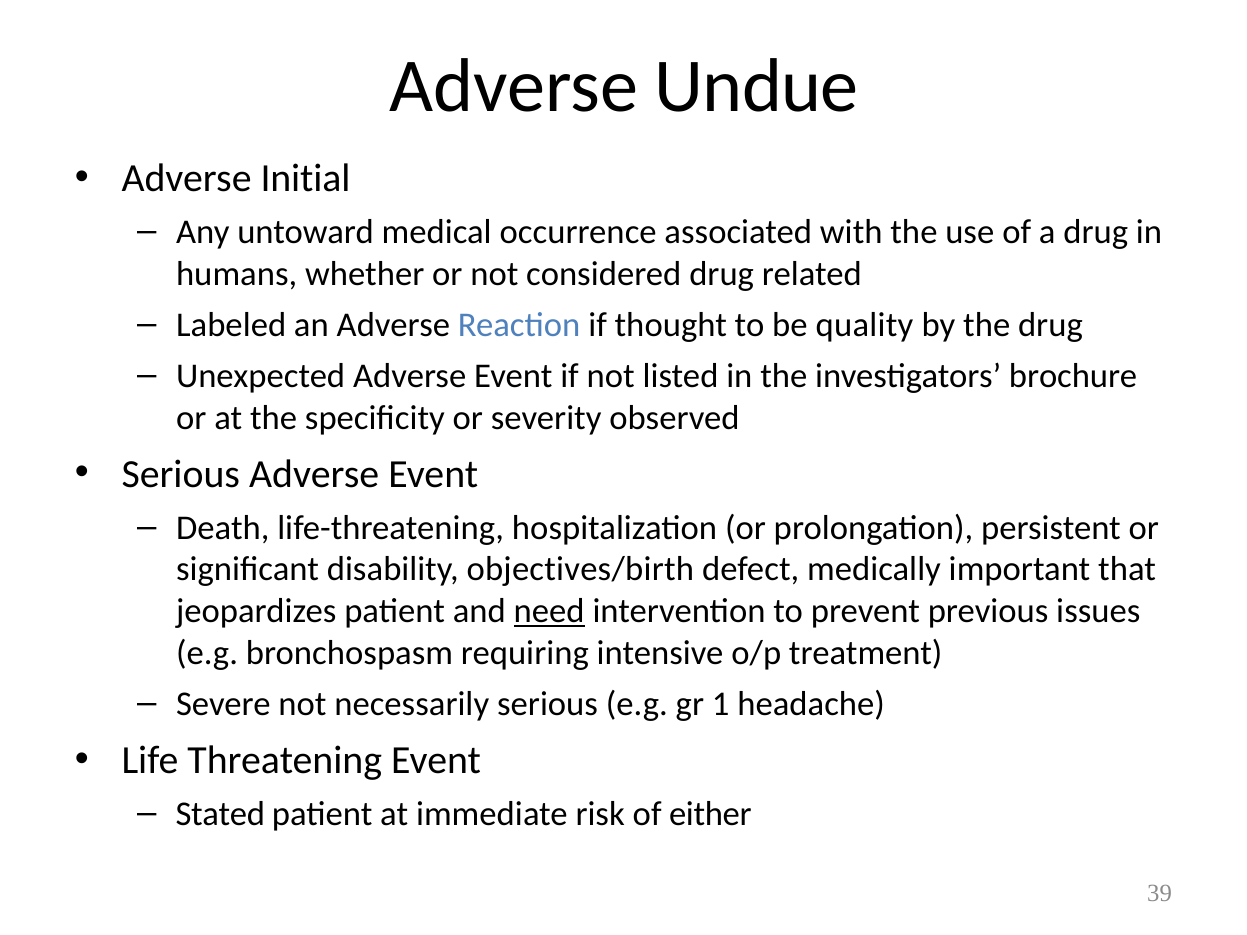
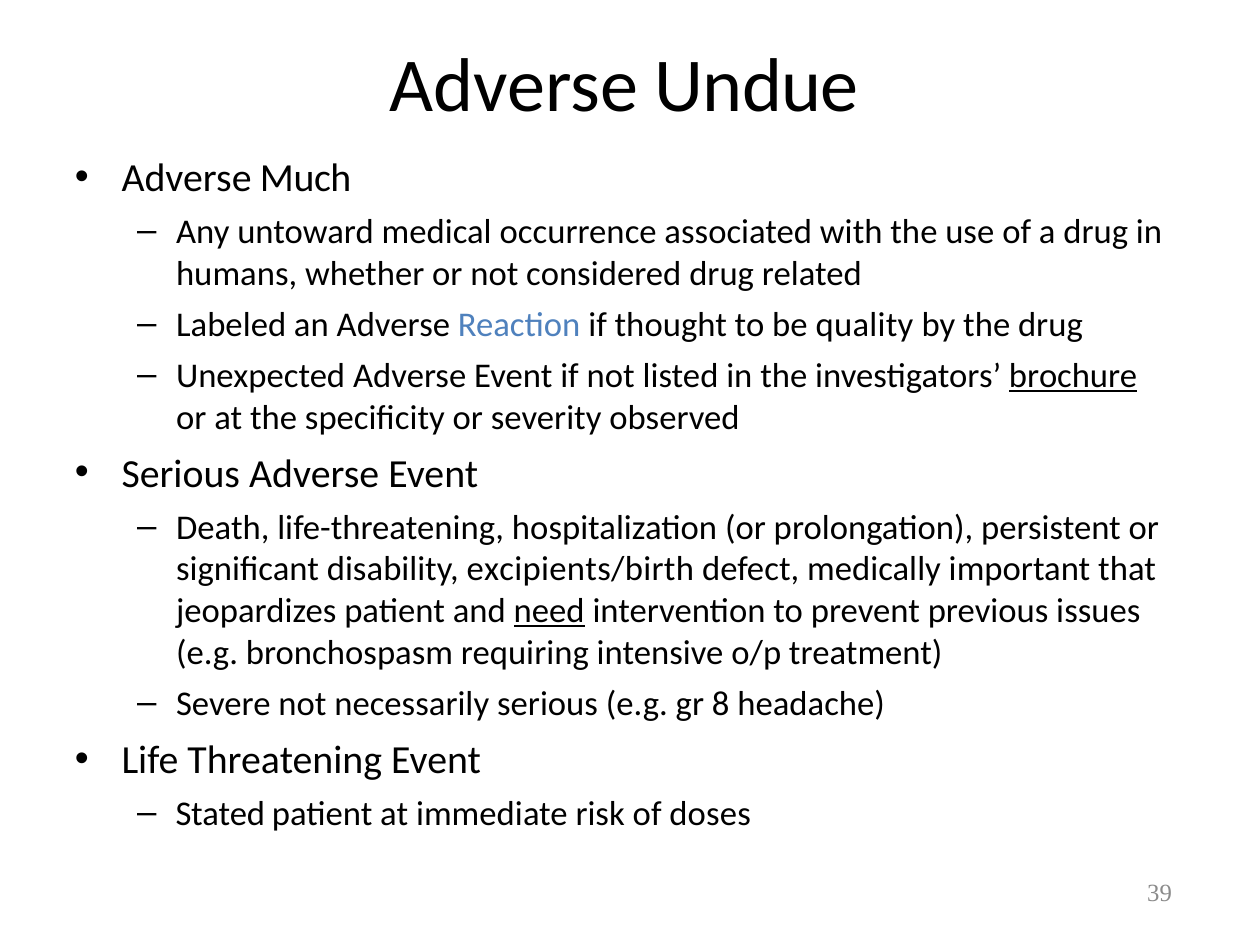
Initial: Initial -> Much
brochure underline: none -> present
objectives/birth: objectives/birth -> excipients/birth
1: 1 -> 8
either: either -> doses
